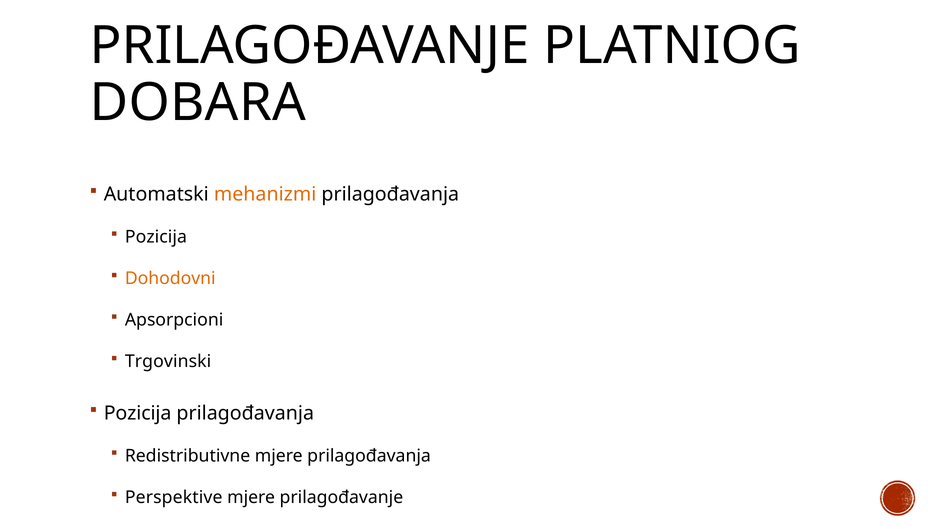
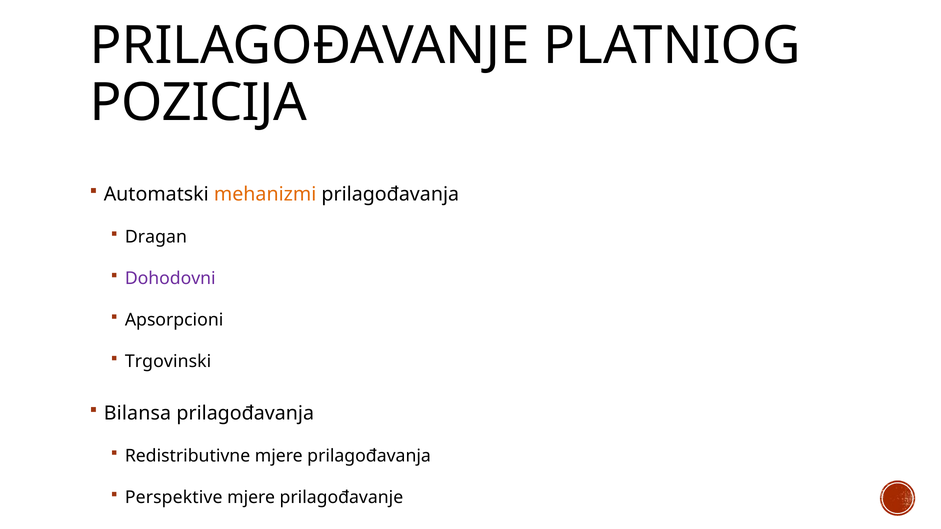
DOBARA: DOBARA -> POZICIJA
Pozicija at (156, 237): Pozicija -> Dragan
Dohodovni colour: orange -> purple
Pozicija at (138, 414): Pozicija -> Bilansa
